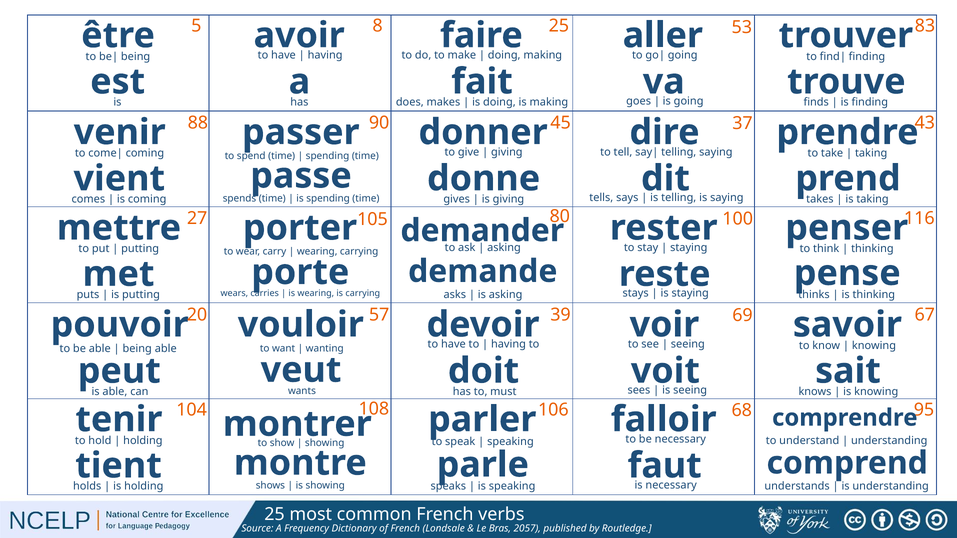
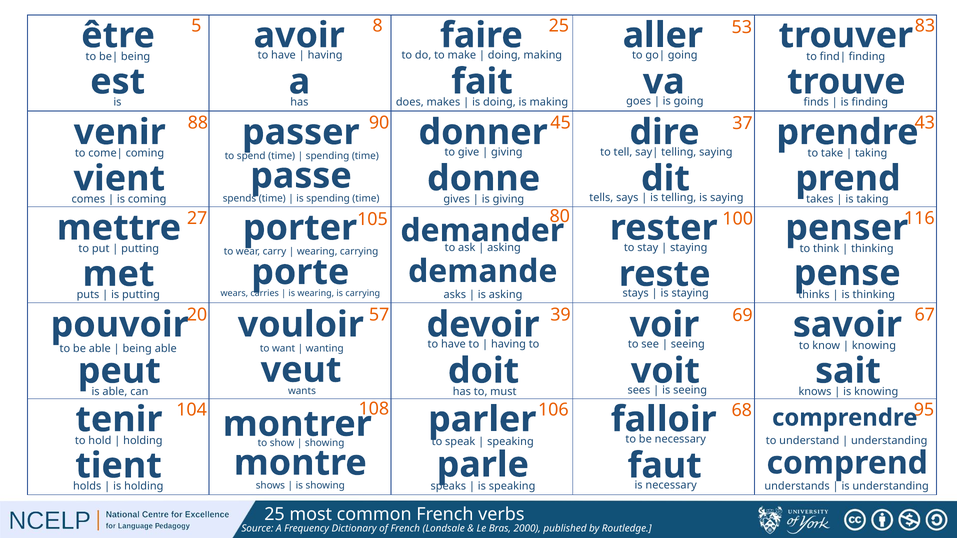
2057: 2057 -> 2000
